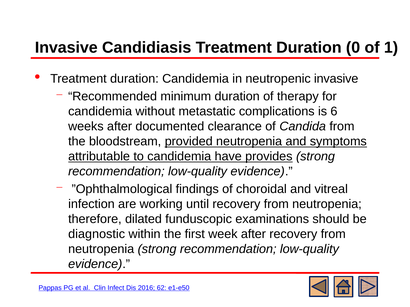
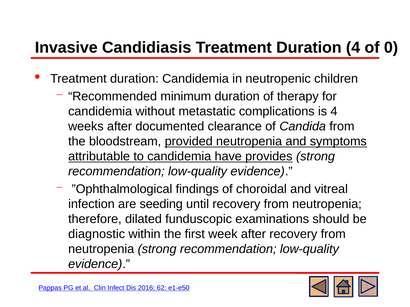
Duration 0: 0 -> 4
1: 1 -> 0
neutropenic invasive: invasive -> children
is 6: 6 -> 4
working: working -> seeding
